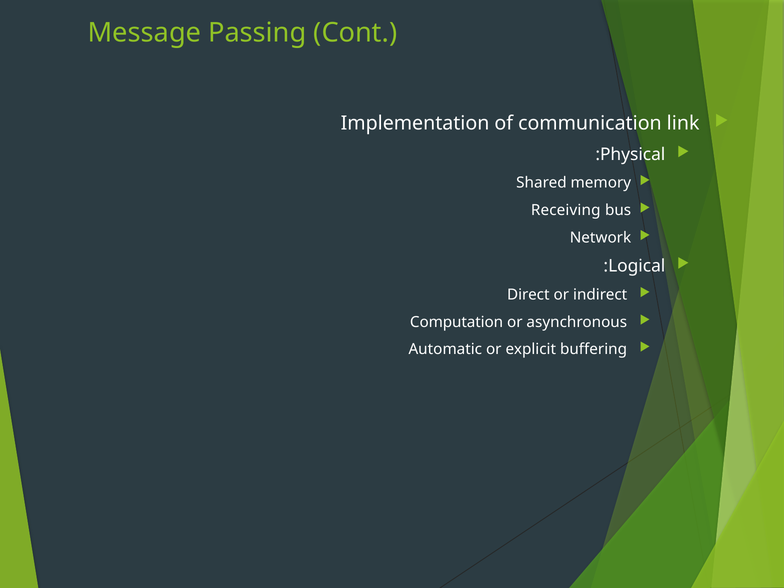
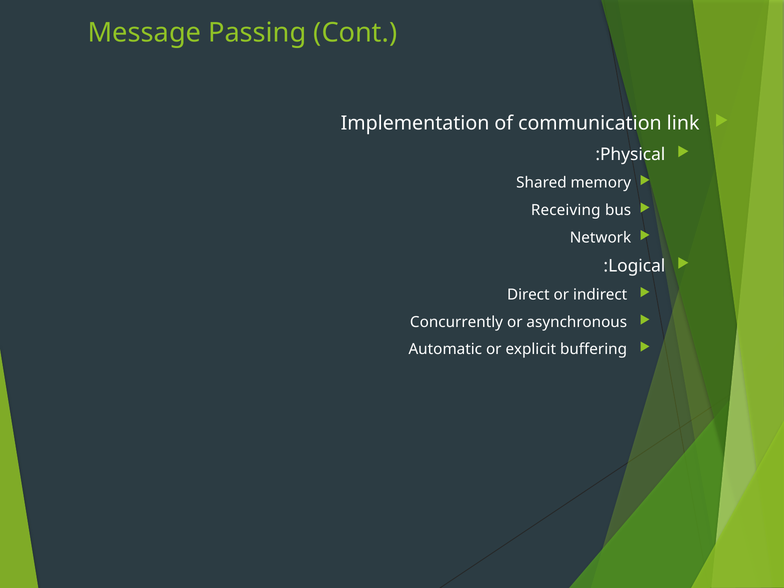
Computation: Computation -> Concurrently
